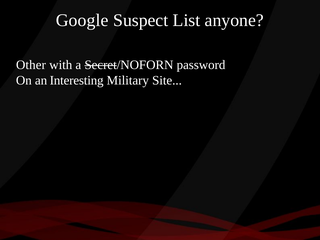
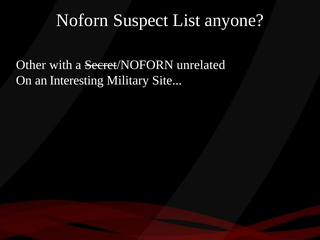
Google: Google -> Noforn
password: password -> unrelated
